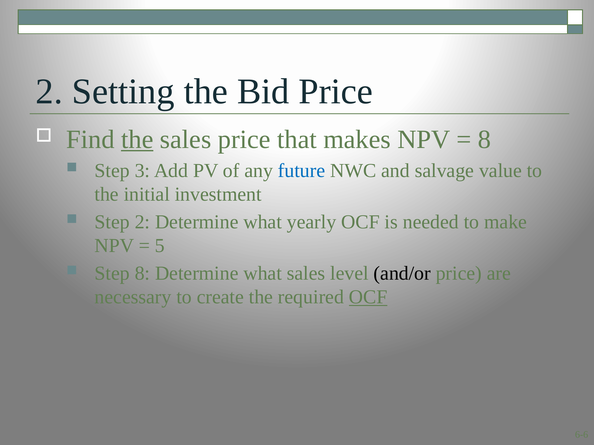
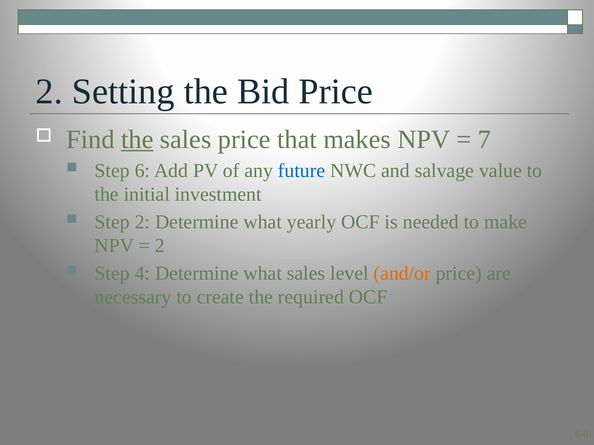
8 at (485, 139): 8 -> 7
3: 3 -> 6
5 at (160, 246): 5 -> 2
Step 8: 8 -> 4
and/or colour: black -> orange
OCF at (368, 297) underline: present -> none
